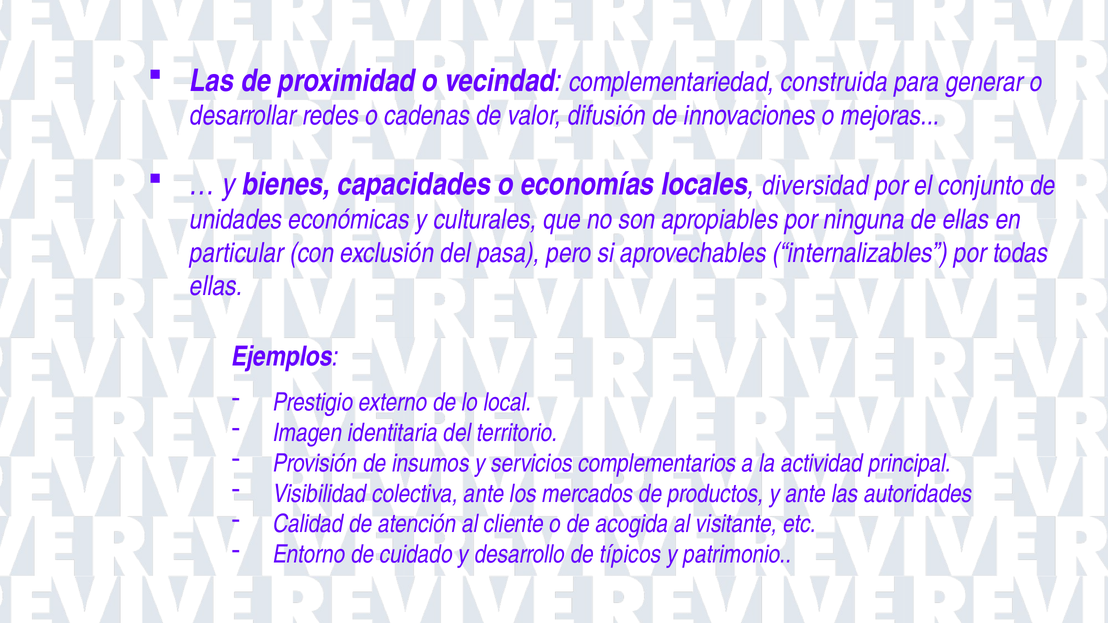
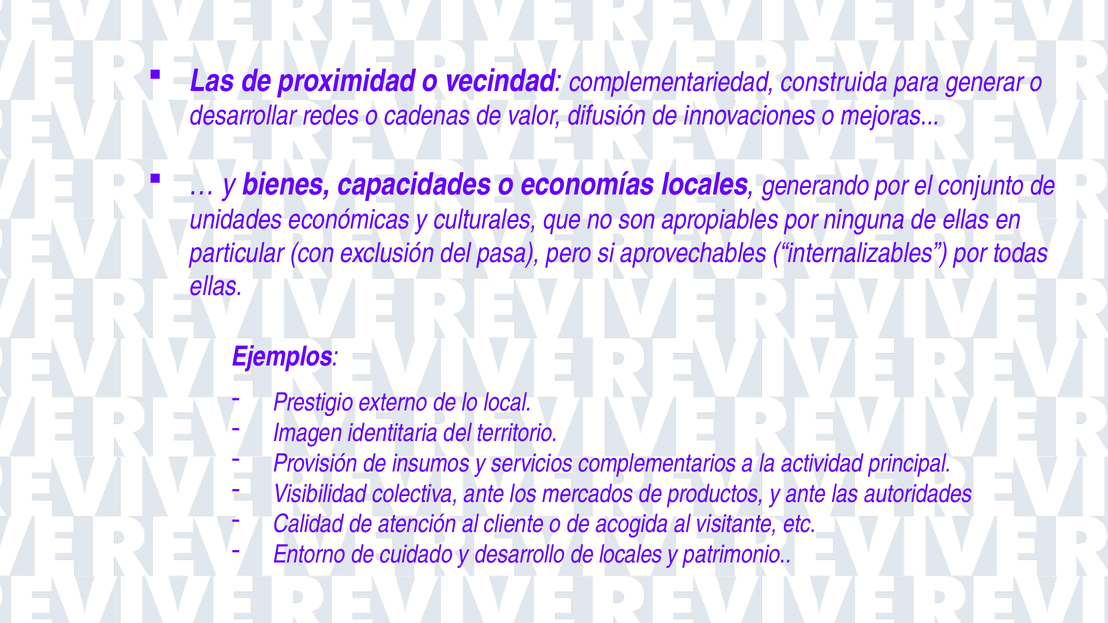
diversidad: diversidad -> generando
de típicos: típicos -> locales
